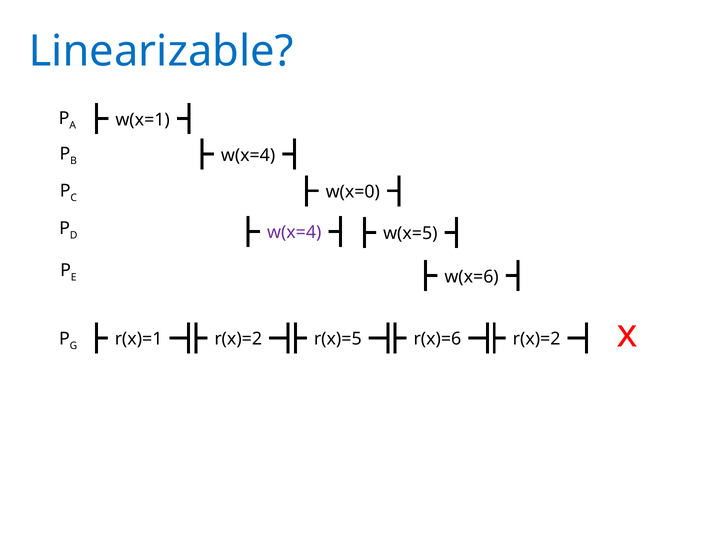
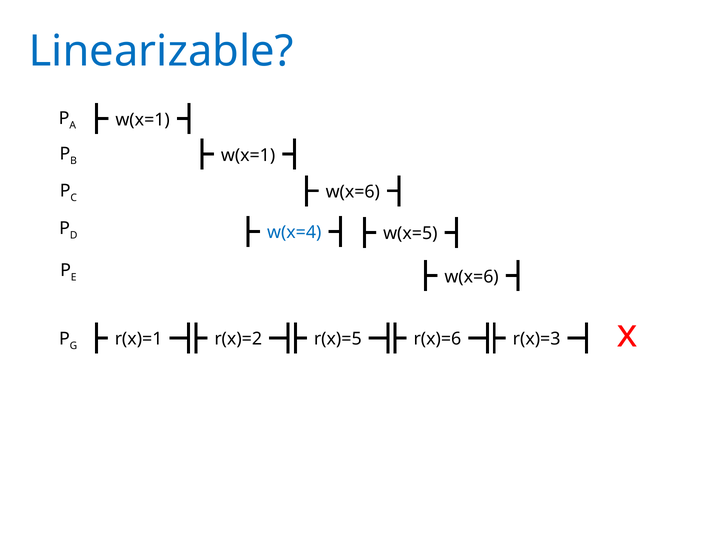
w(x=4 at (248, 155): w(x=4 -> w(x=1
w(x=0 at (353, 192): w(x=0 -> w(x=6
w(x=4 at (294, 232) colour: purple -> blue
r(x)=6 r(x)=2: r(x)=2 -> r(x)=3
